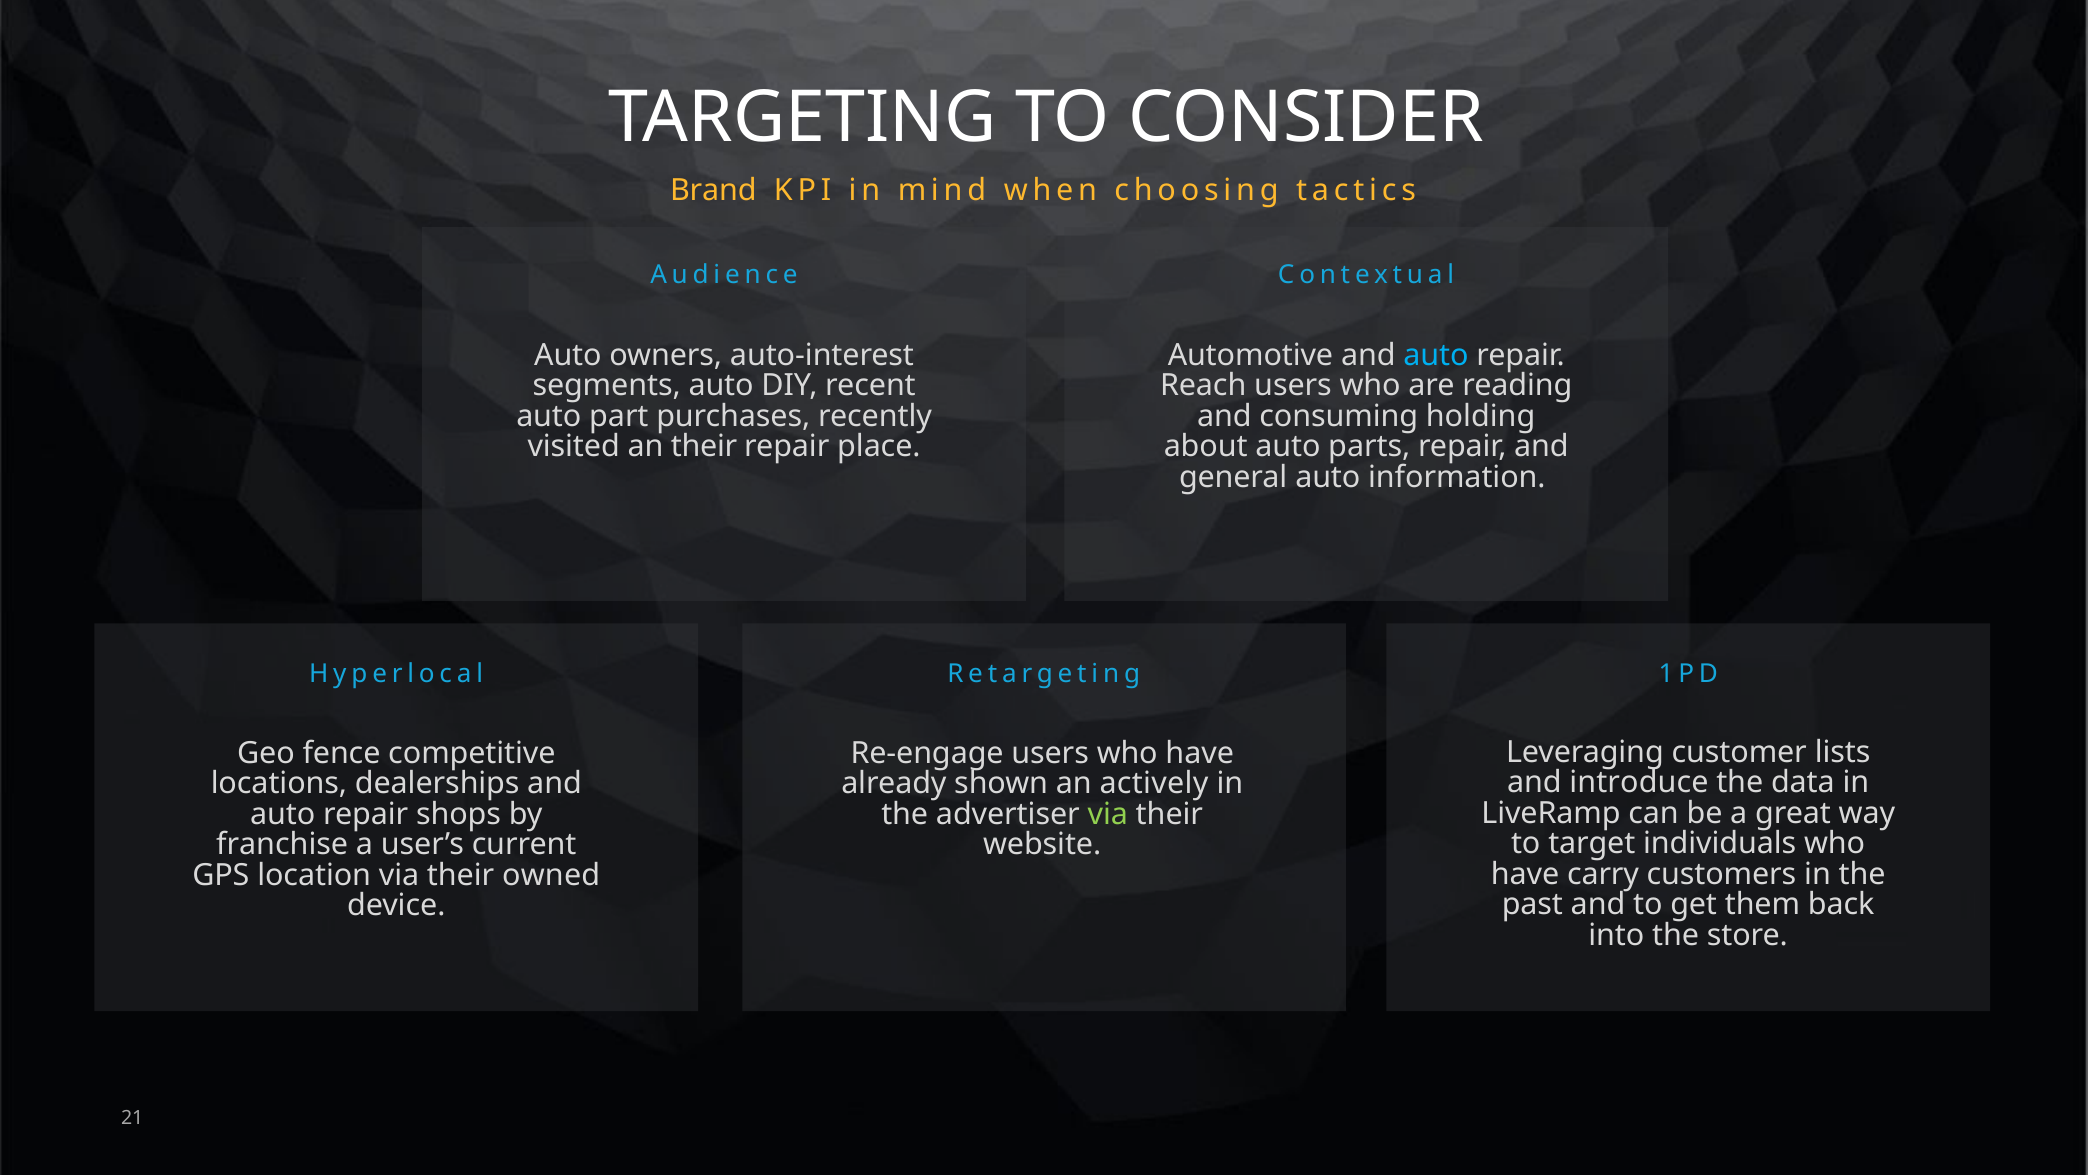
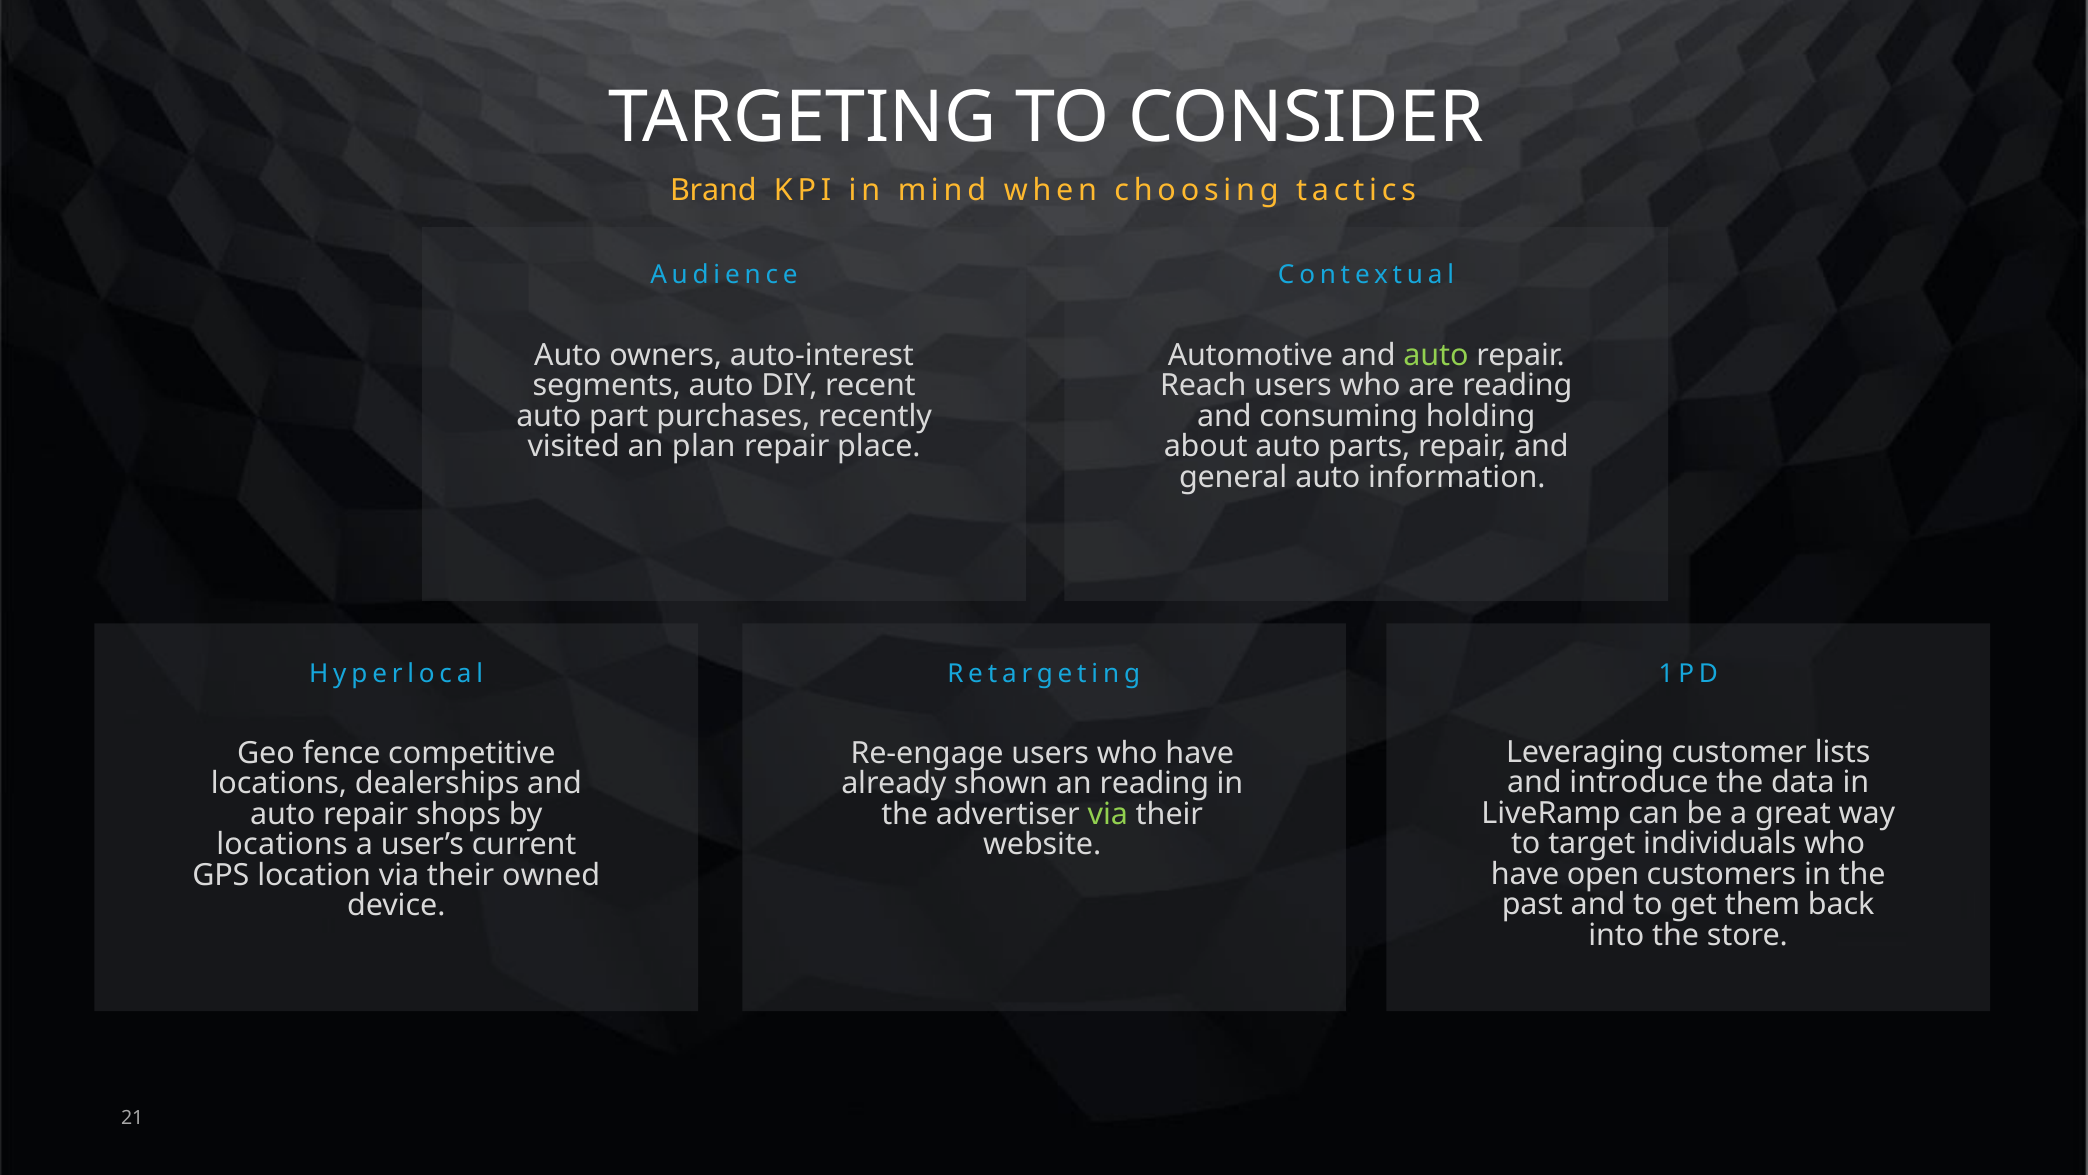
auto at (1436, 355) colour: light blue -> light green
an their: their -> plan
an actively: actively -> reading
franchise at (282, 844): franchise -> locations
carry: carry -> open
